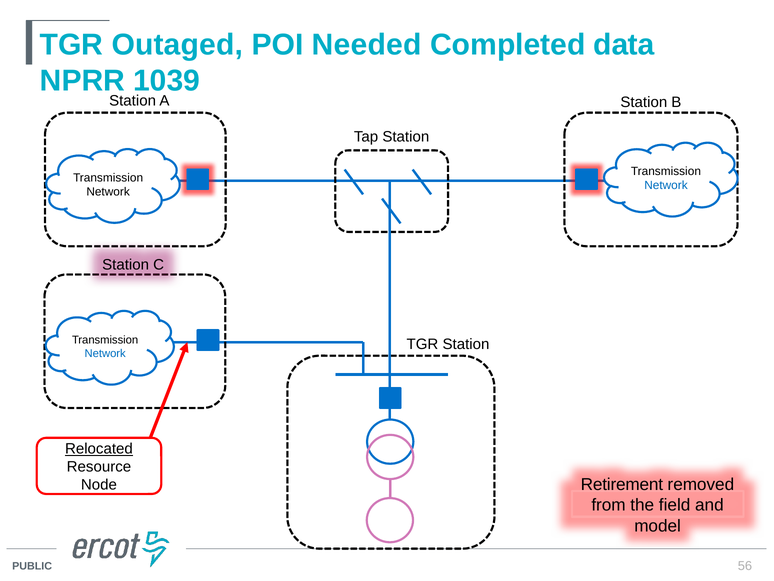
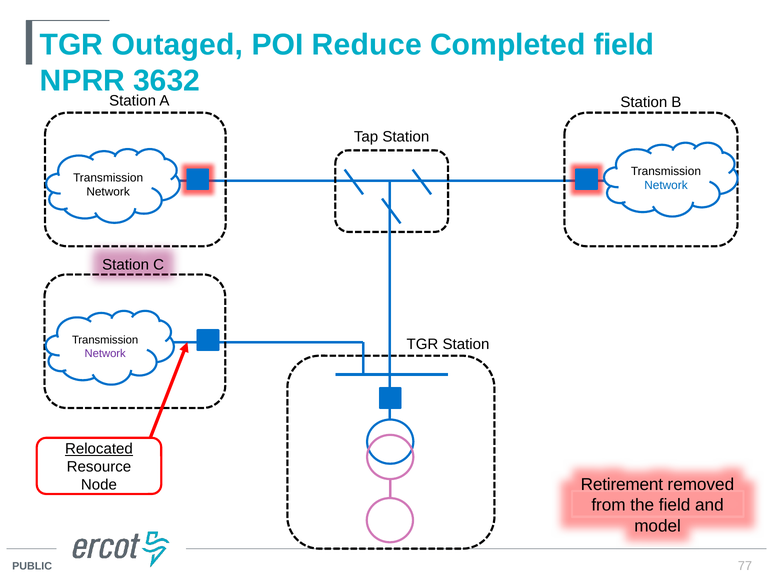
Needed: Needed -> Reduce
Completed data: data -> field
1039: 1039 -> 3632
Network at (105, 353) colour: blue -> purple
56: 56 -> 77
